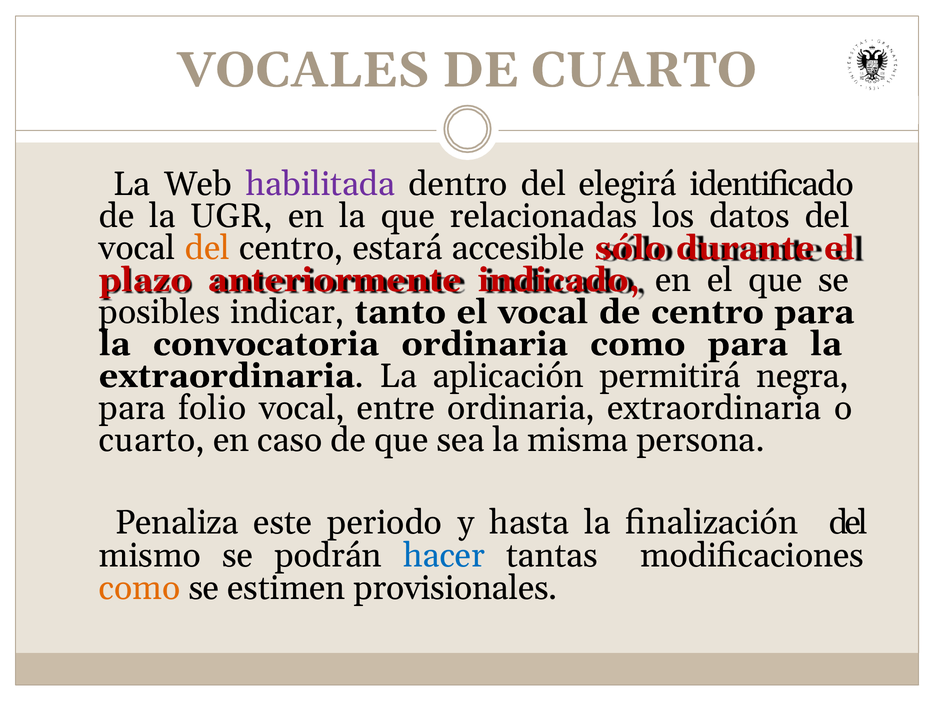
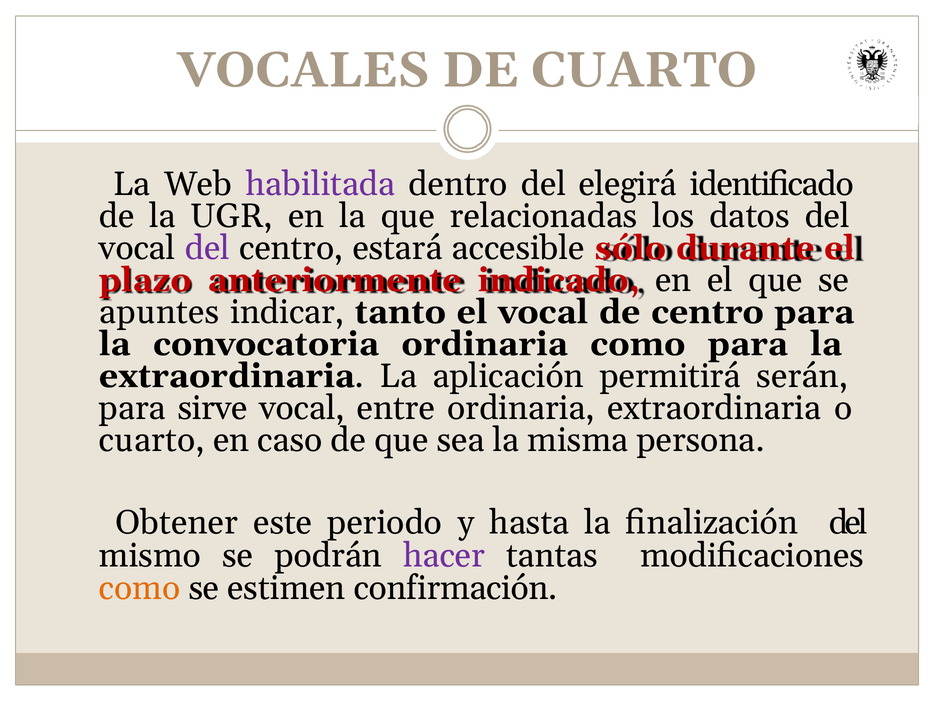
del at (207, 248) colour: orange -> purple
posibles: posibles -> apuntes
negra: negra -> serán
folio: folio -> sirve
Penaliza: Penaliza -> Obtener
hacer colour: blue -> purple
provisionales: provisionales -> confirmación
